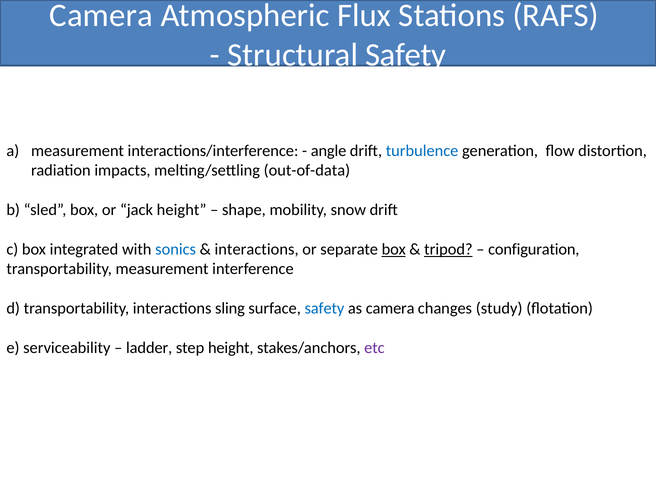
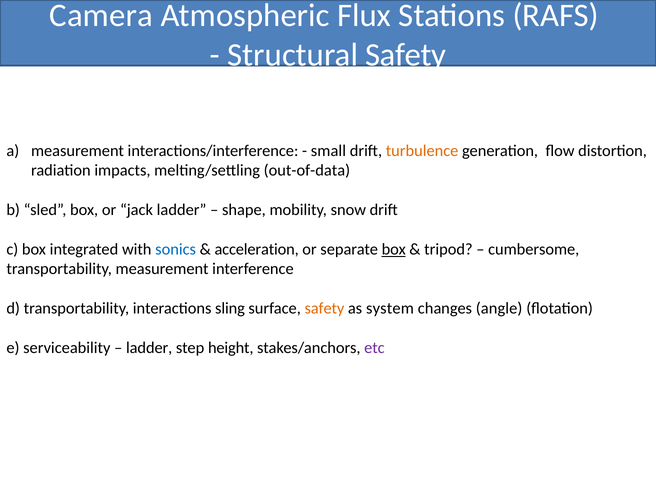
angle: angle -> small
turbulence colour: blue -> orange
jack height: height -> ladder
interactions at (257, 249): interactions -> acceleration
tripod underline: present -> none
configuration: configuration -> cumbersome
safety at (324, 308) colour: blue -> orange
as camera: camera -> system
study: study -> angle
